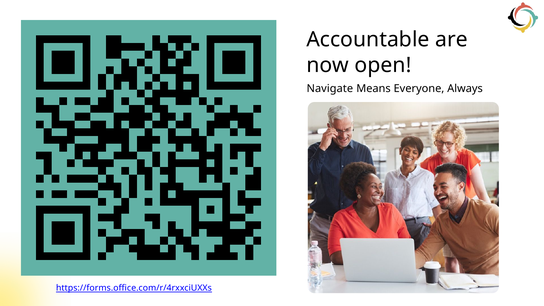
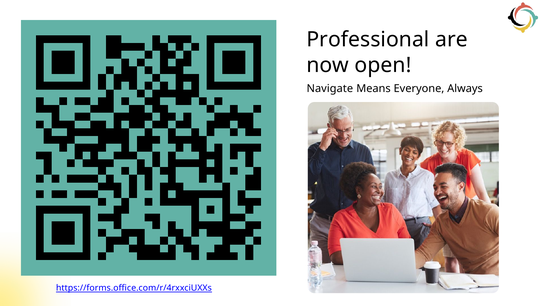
Accountable: Accountable -> Professional
